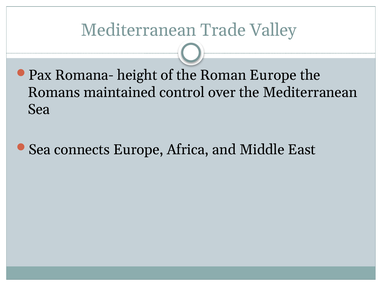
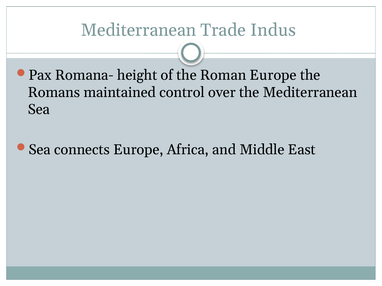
Valley: Valley -> Indus
